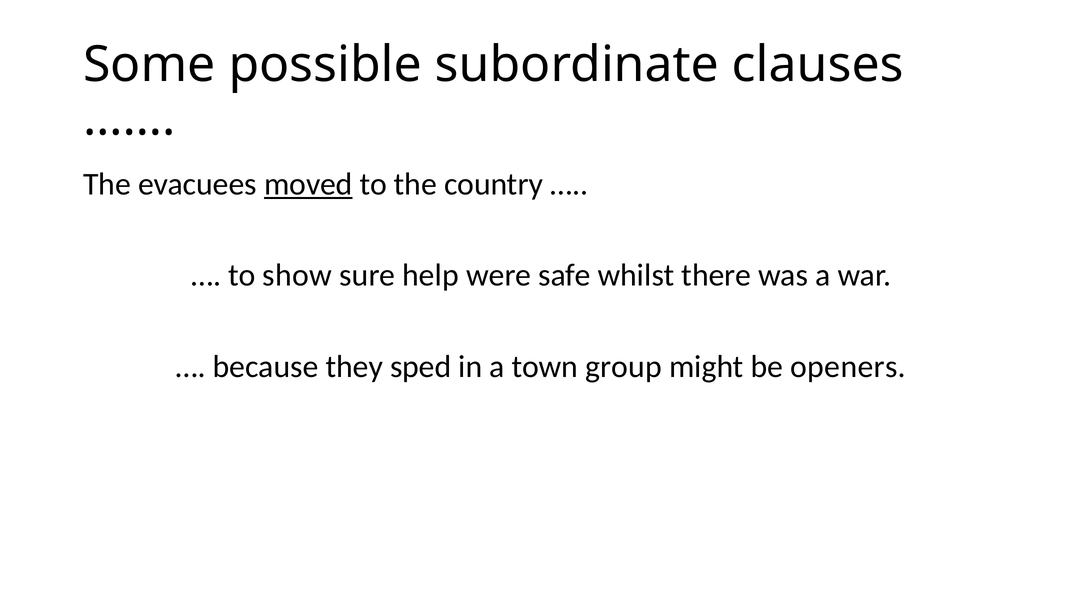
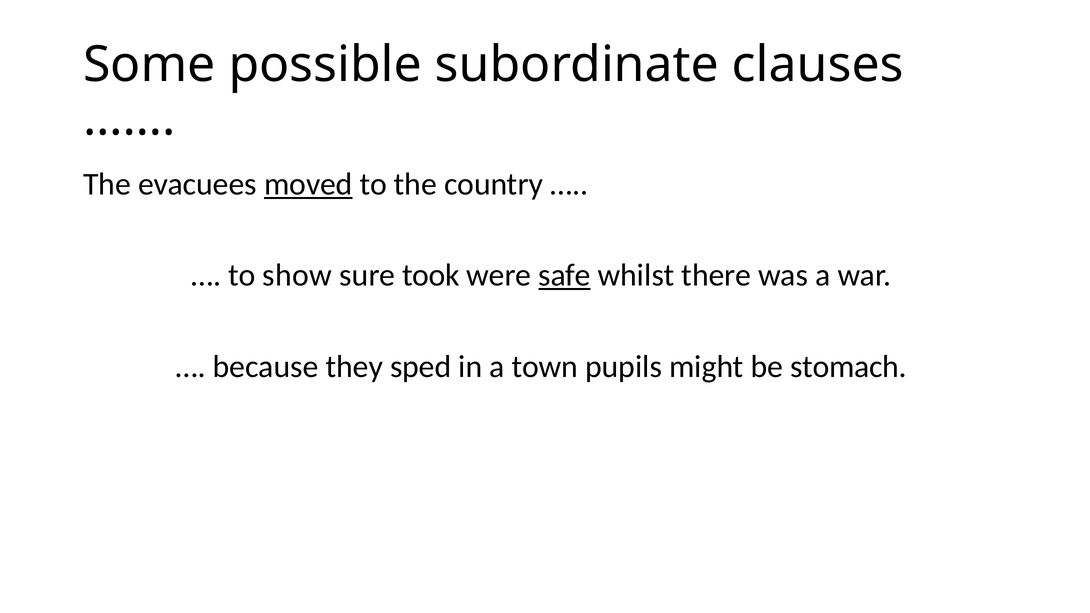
help: help -> took
safe underline: none -> present
group: group -> pupils
openers: openers -> stomach
